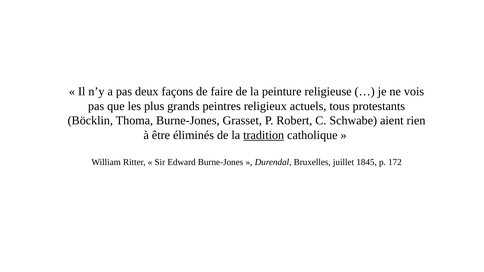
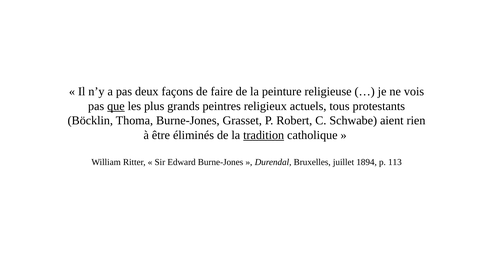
que underline: none -> present
1845: 1845 -> 1894
172: 172 -> 113
